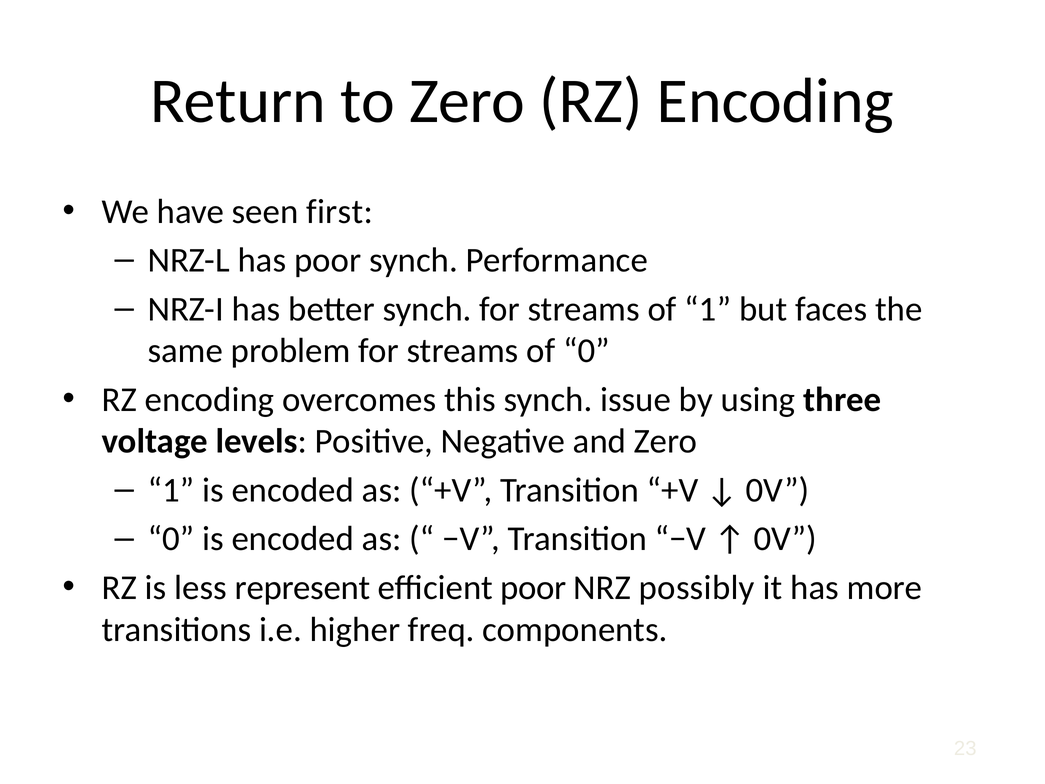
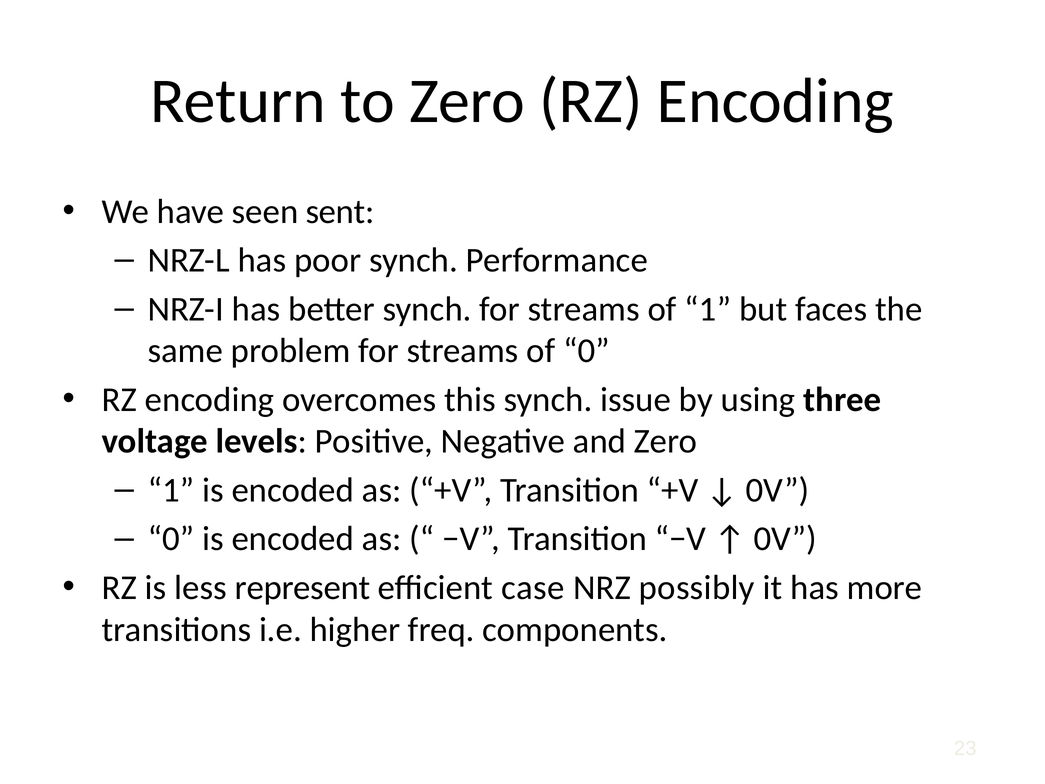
first: first -> sent
efficient poor: poor -> case
